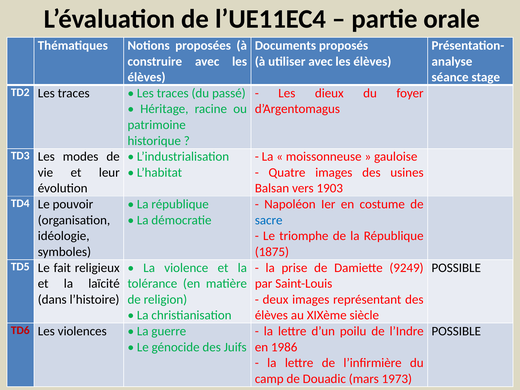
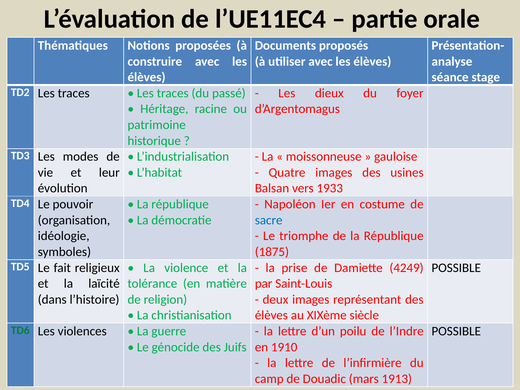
1903: 1903 -> 1933
9249: 9249 -> 4249
TD6 colour: red -> green
1986: 1986 -> 1910
1973: 1973 -> 1913
